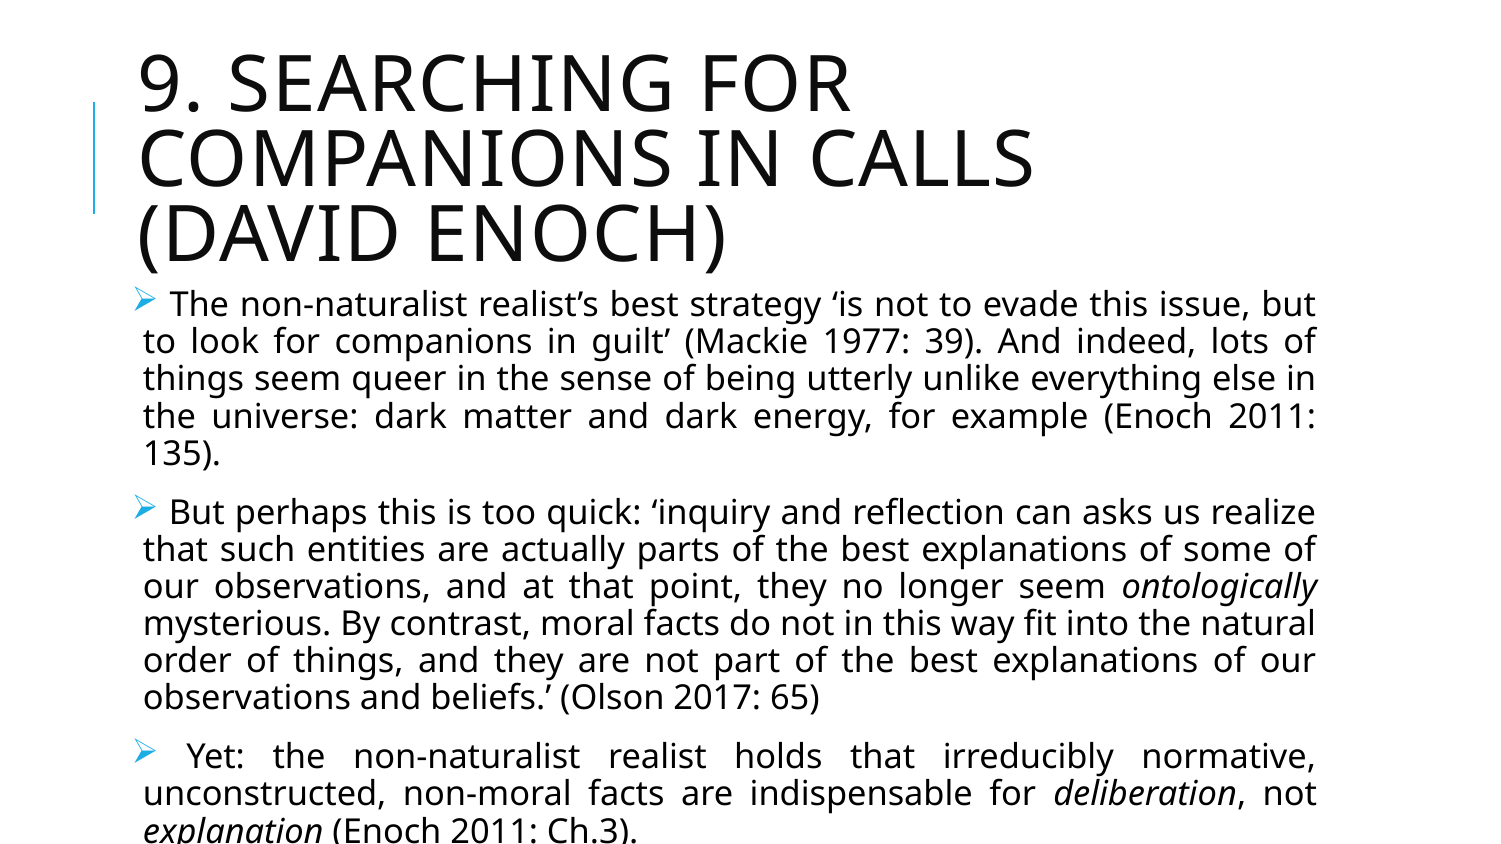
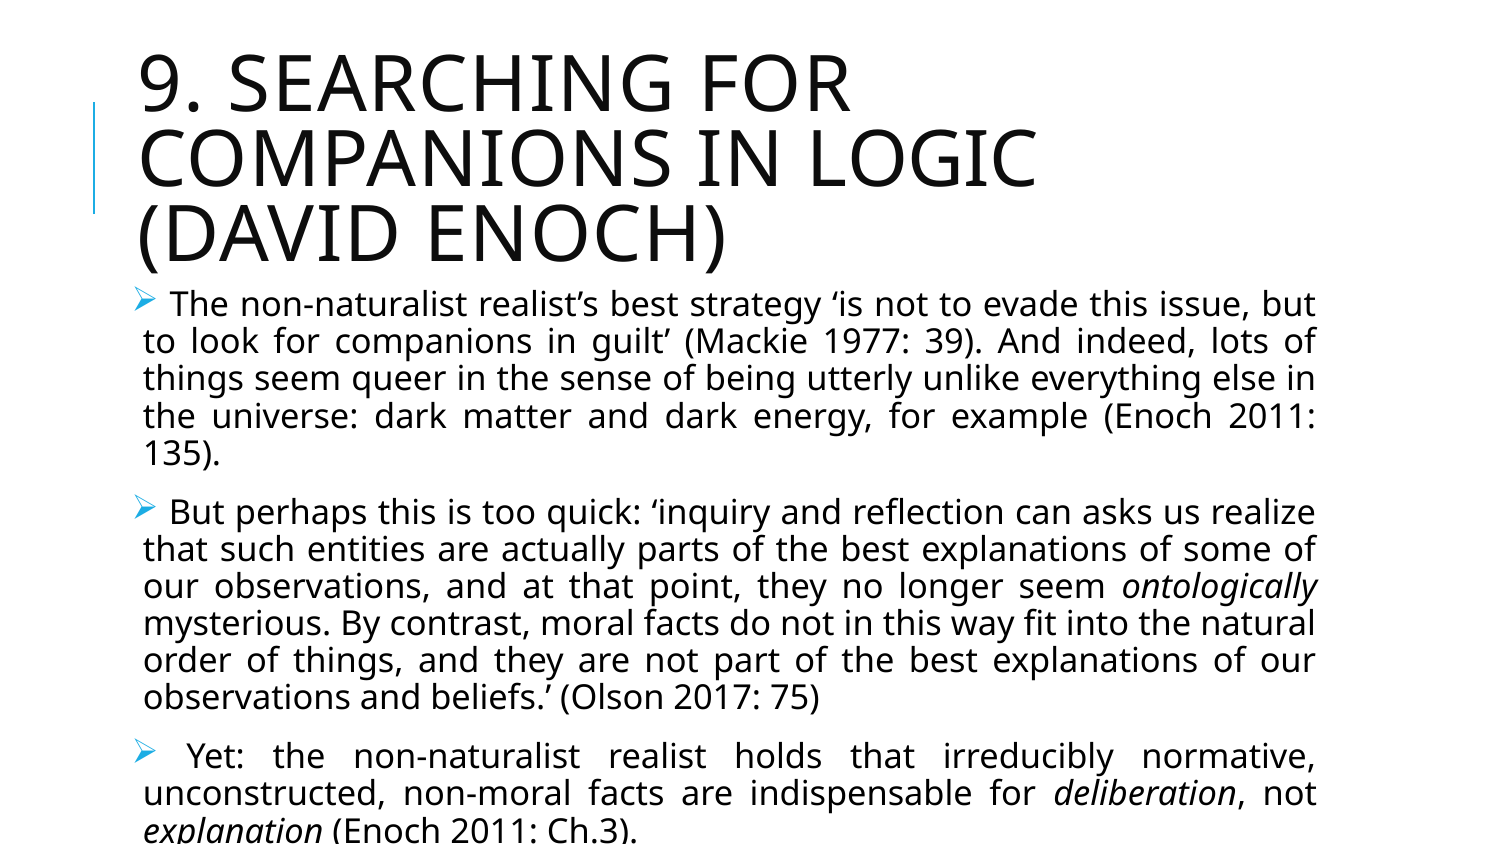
CALLS: CALLS -> LOGIC
65: 65 -> 75
